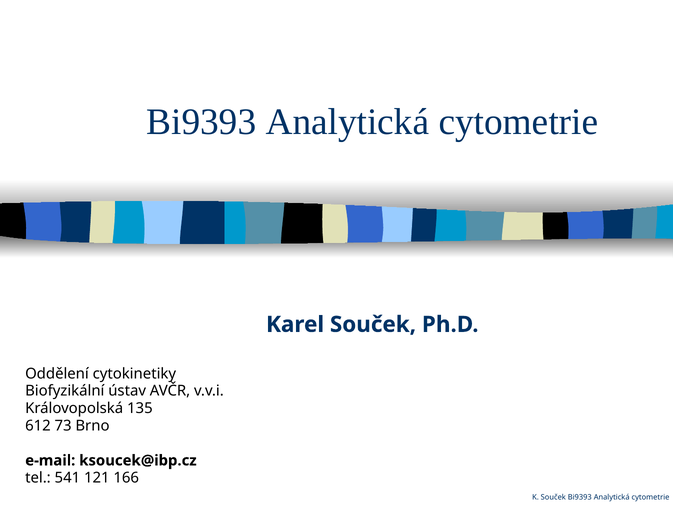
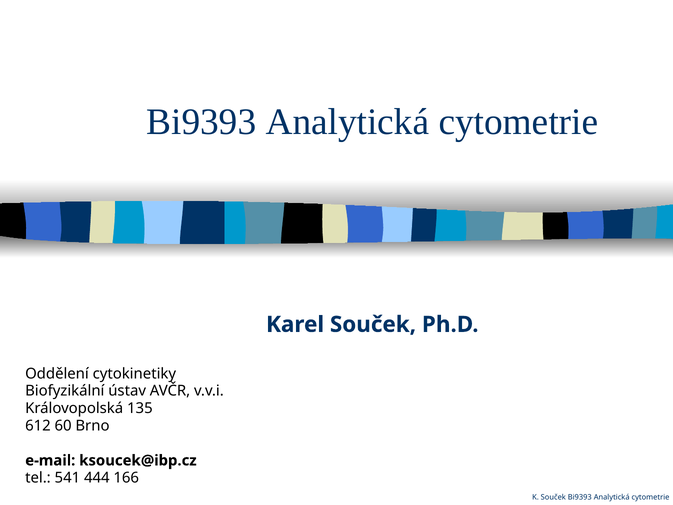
73: 73 -> 60
121: 121 -> 444
